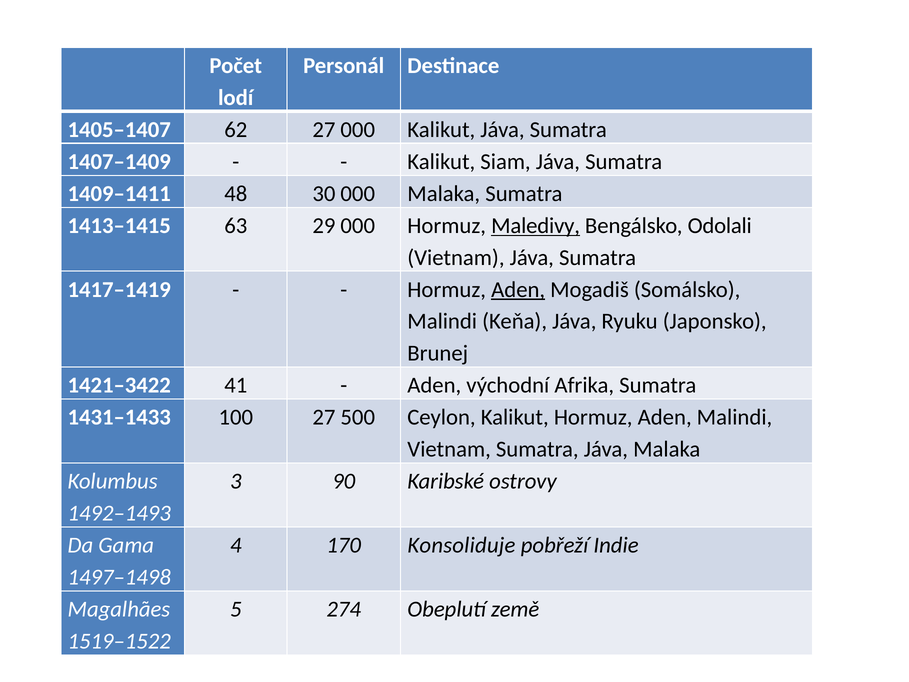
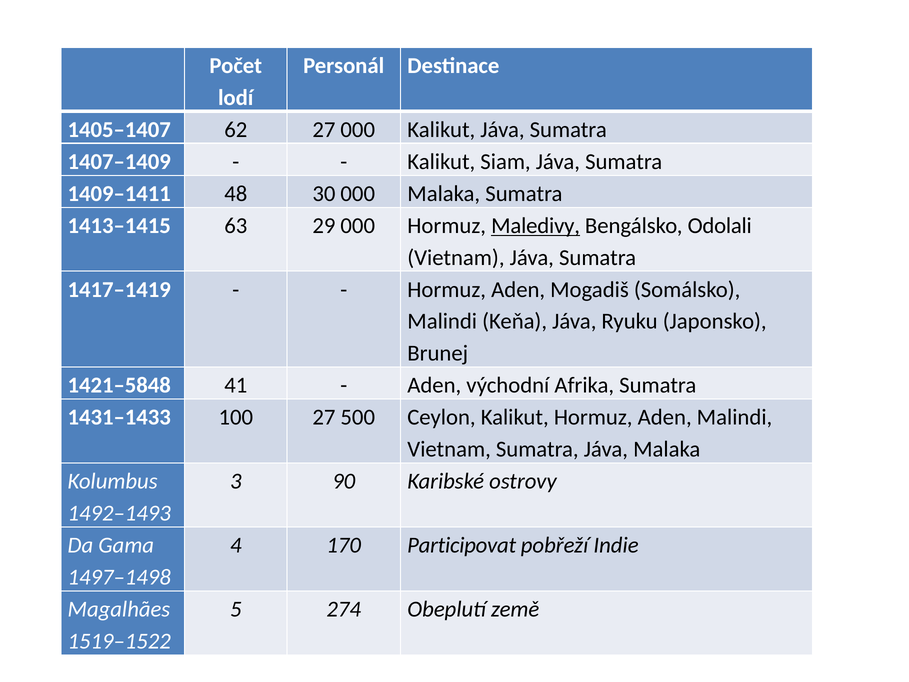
Aden at (518, 289) underline: present -> none
1421–3422: 1421–3422 -> 1421–5848
Konsoliduje: Konsoliduje -> Participovat
